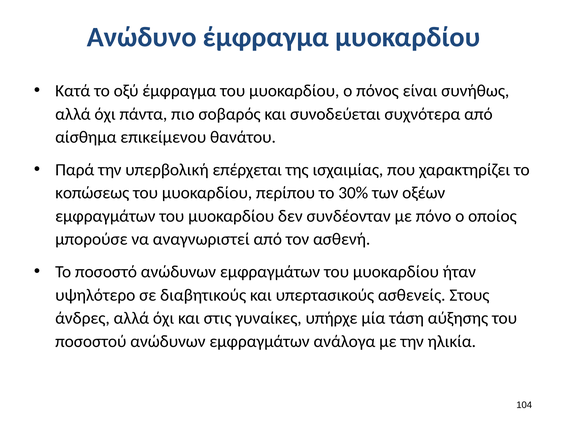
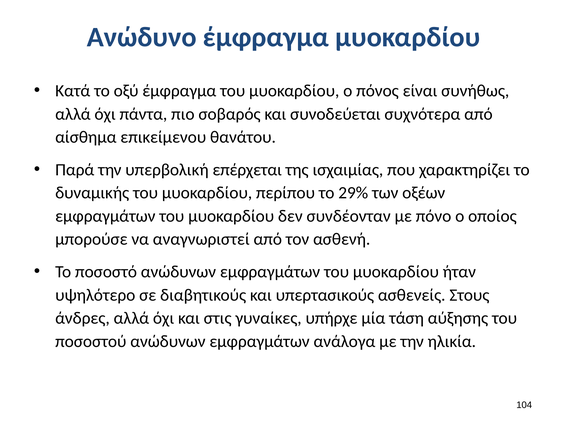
κοπώσεως: κοπώσεως -> δυναμικής
30%: 30% -> 29%
